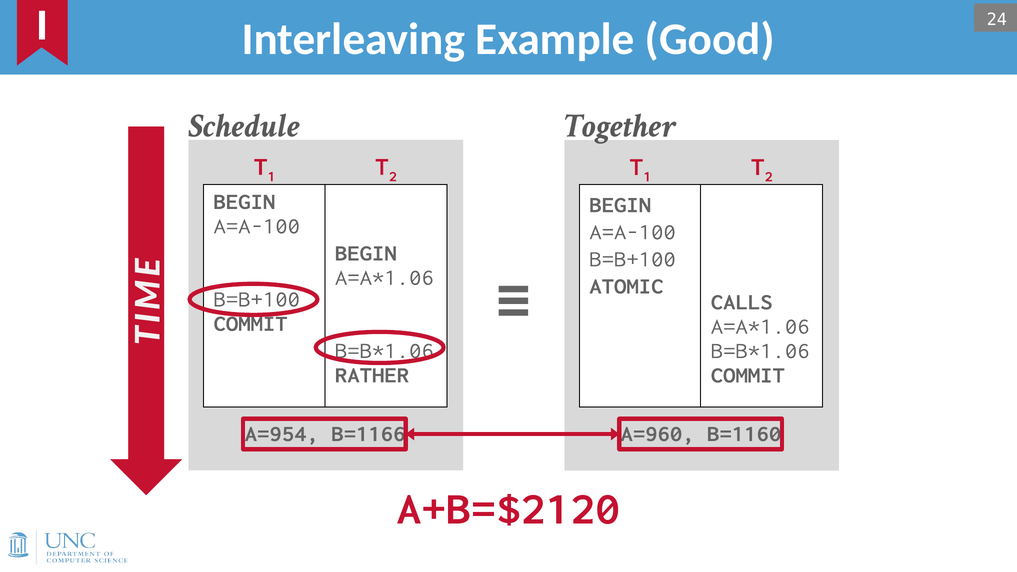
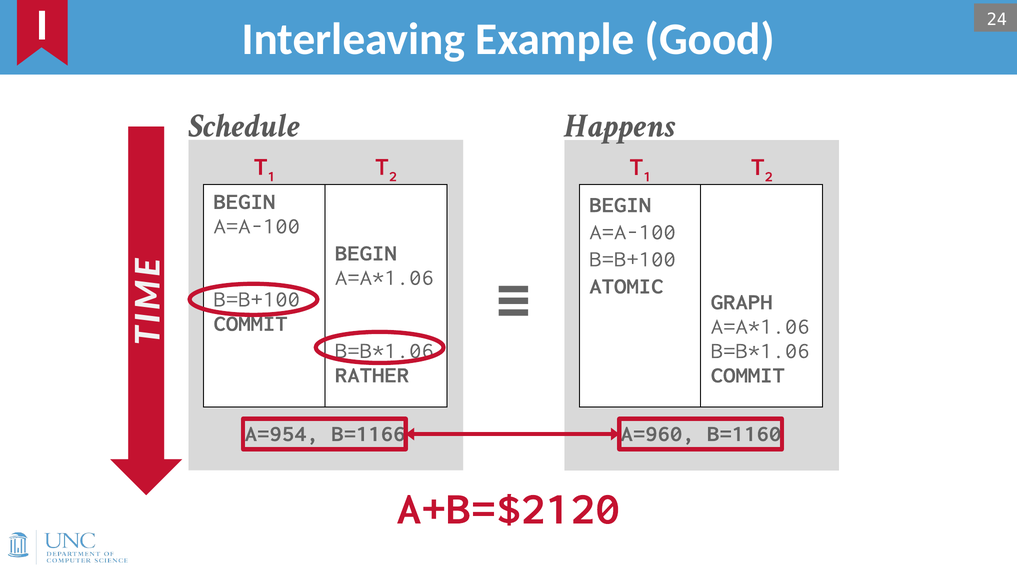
Together: Together -> Happens
CALLS: CALLS -> GRAPH
